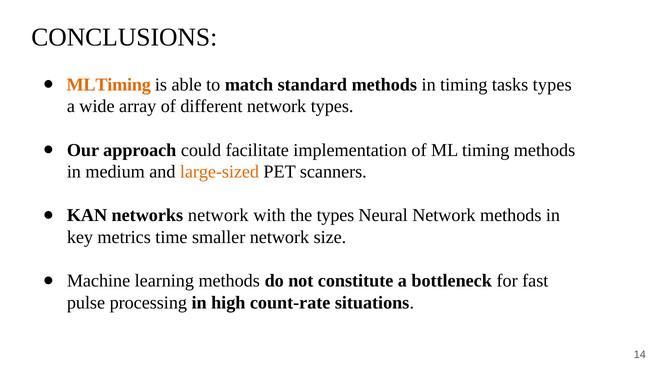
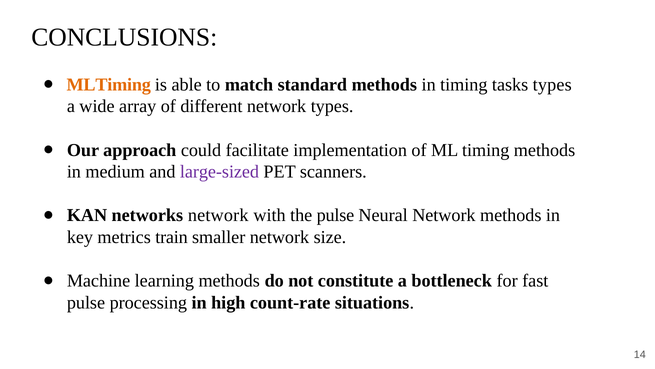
large-sized colour: orange -> purple
the types: types -> pulse
time: time -> train
